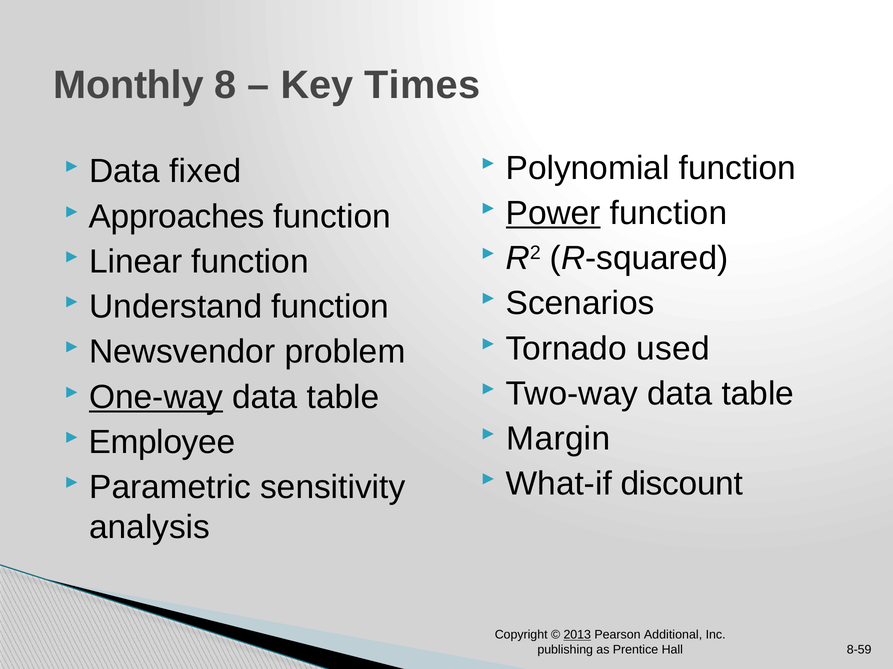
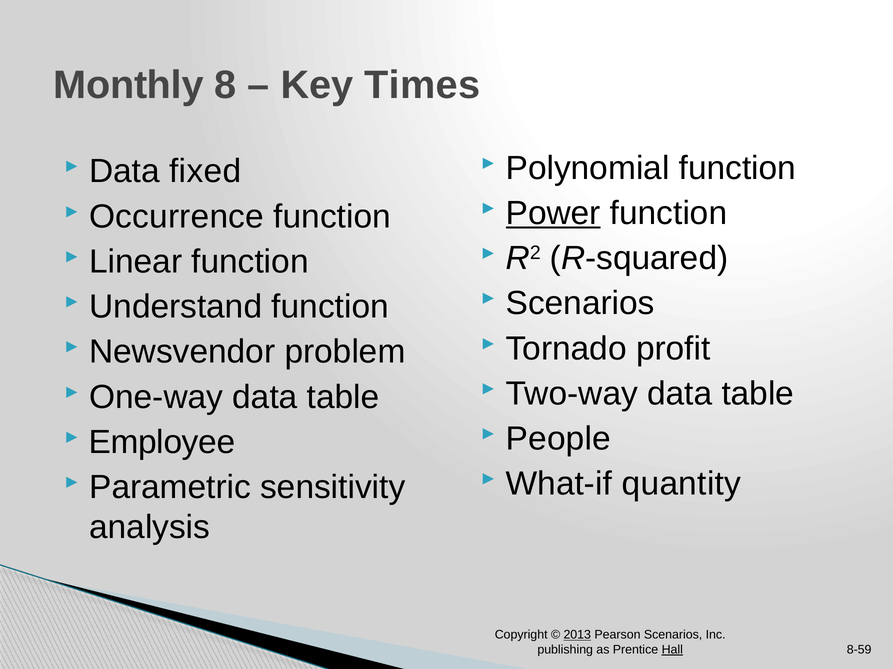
Approaches: Approaches -> Occurrence
used: used -> profit
One-way underline: present -> none
Margin: Margin -> People
discount: discount -> quantity
Pearson Additional: Additional -> Scenarios
Hall underline: none -> present
